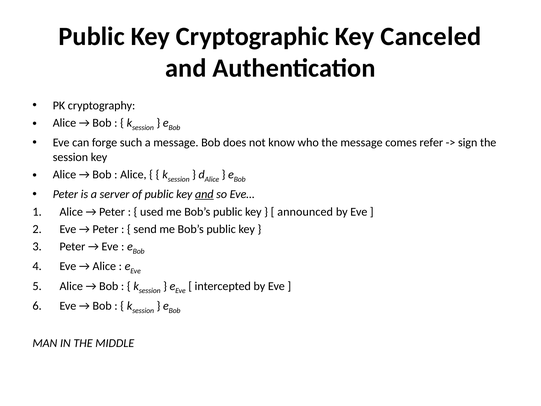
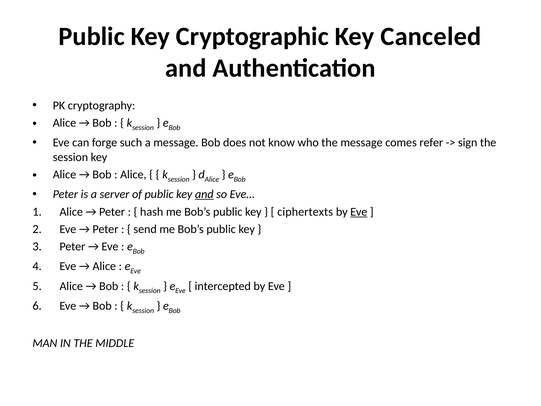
used: used -> hash
announced: announced -> ciphertexts
Eve at (359, 212) underline: none -> present
